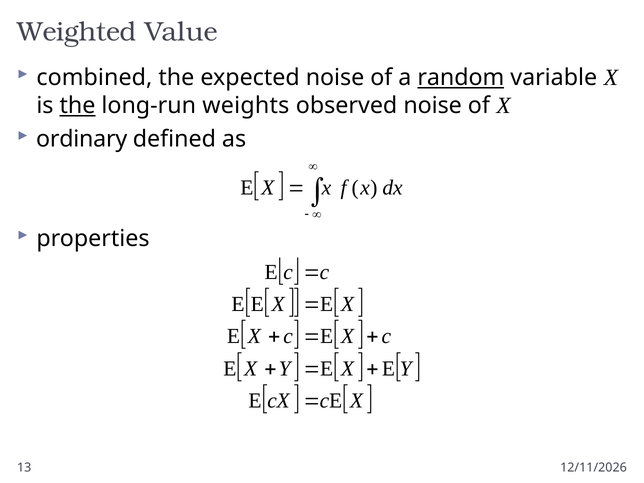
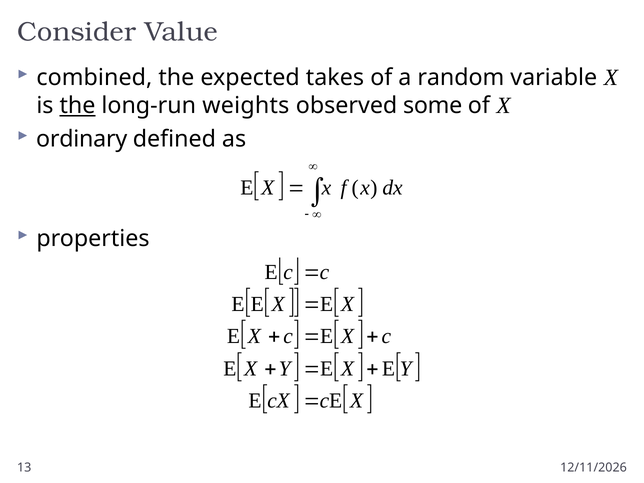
Weighted: Weighted -> Consider
expected noise: noise -> takes
random underline: present -> none
observed noise: noise -> some
